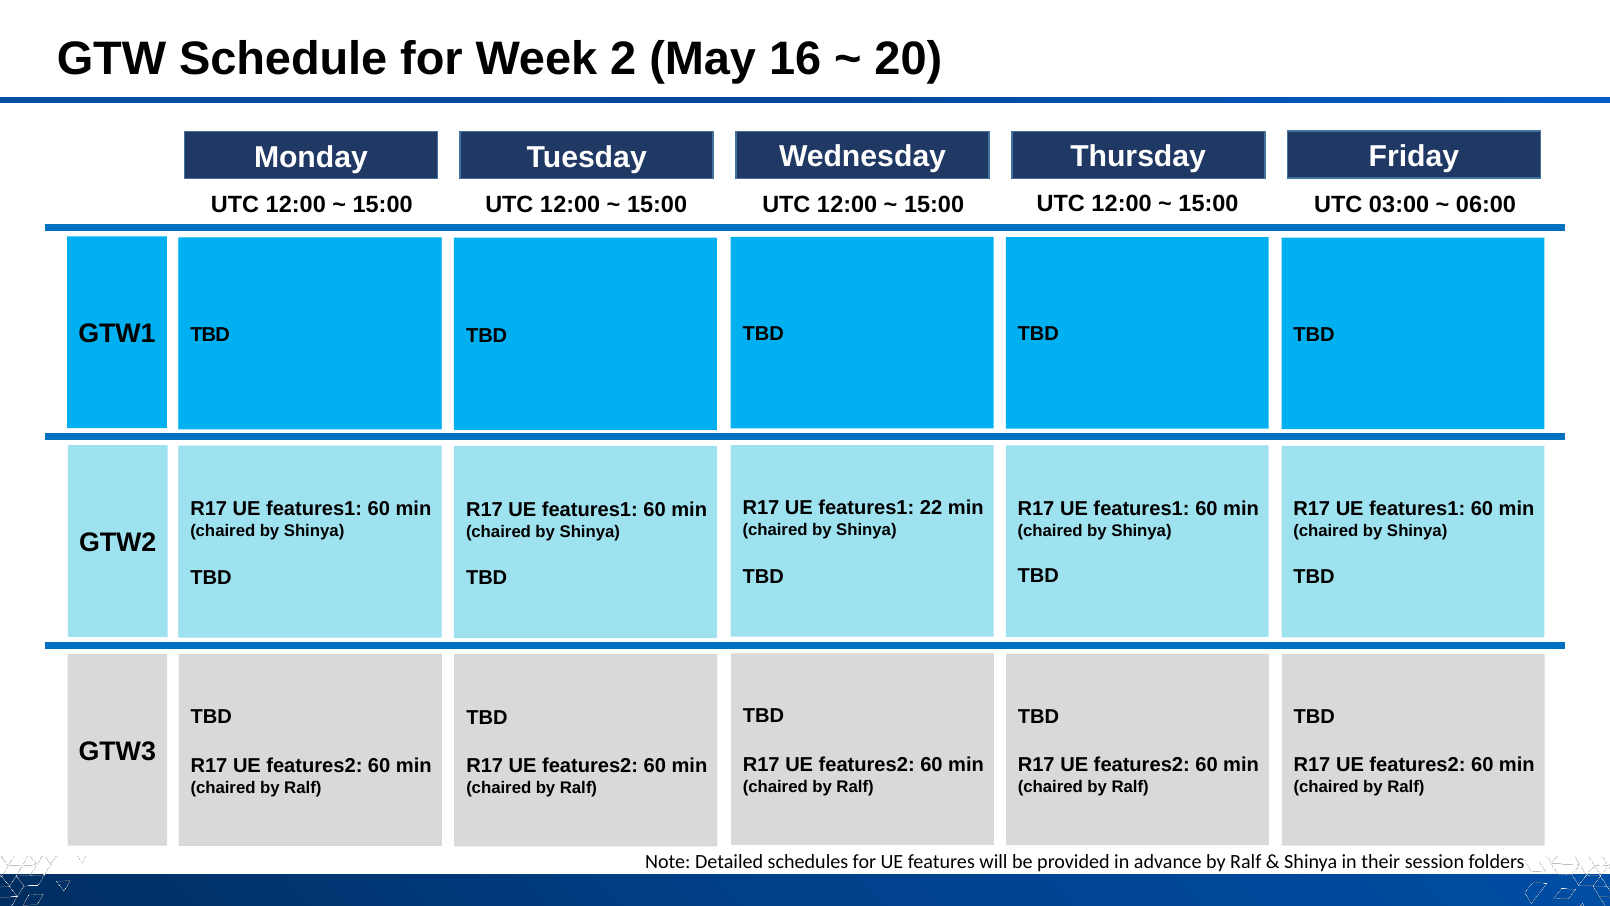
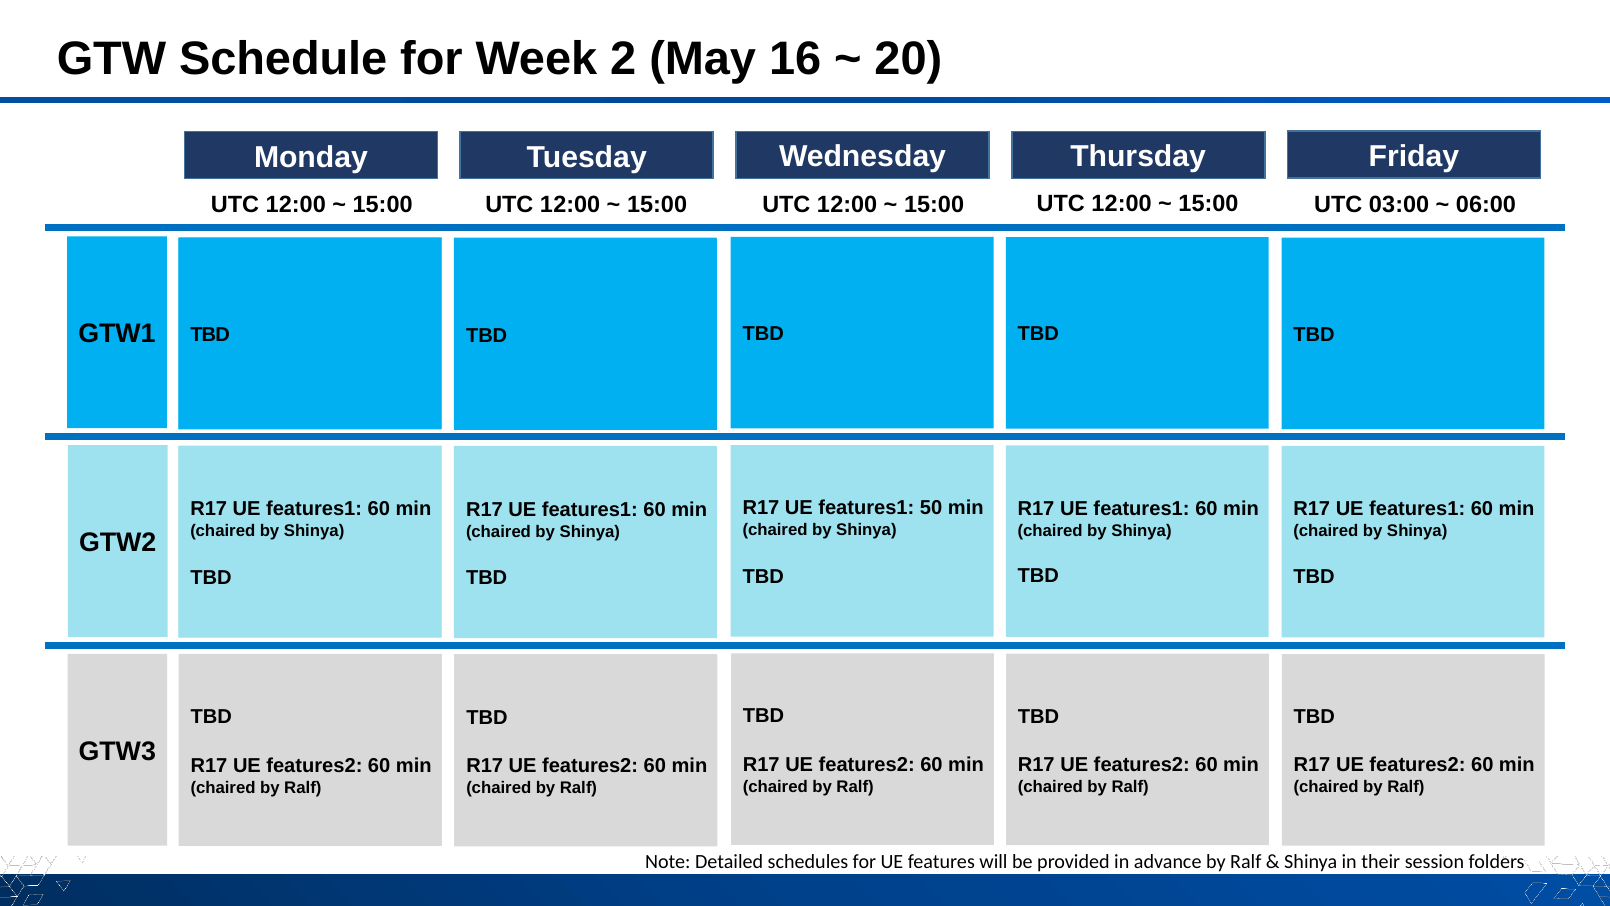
22: 22 -> 50
